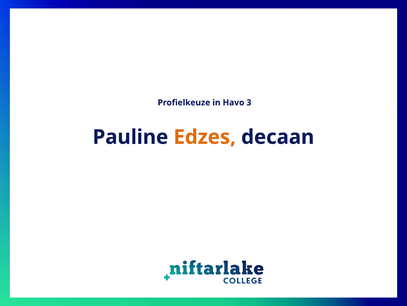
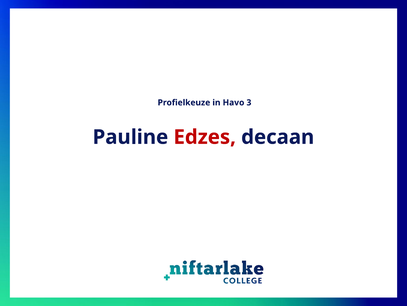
Edzes colour: orange -> red
